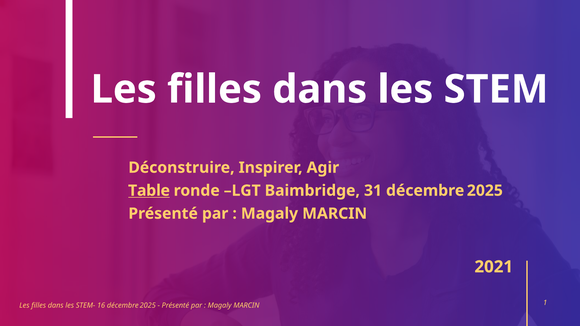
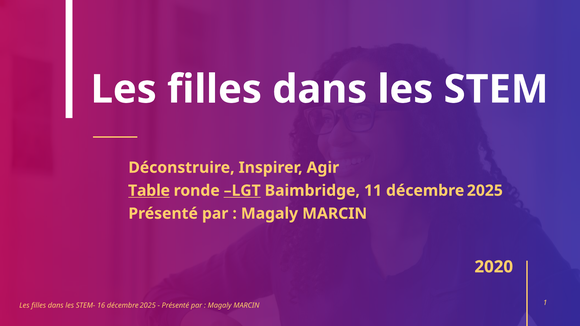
LGT underline: none -> present
31: 31 -> 11
2021: 2021 -> 2020
